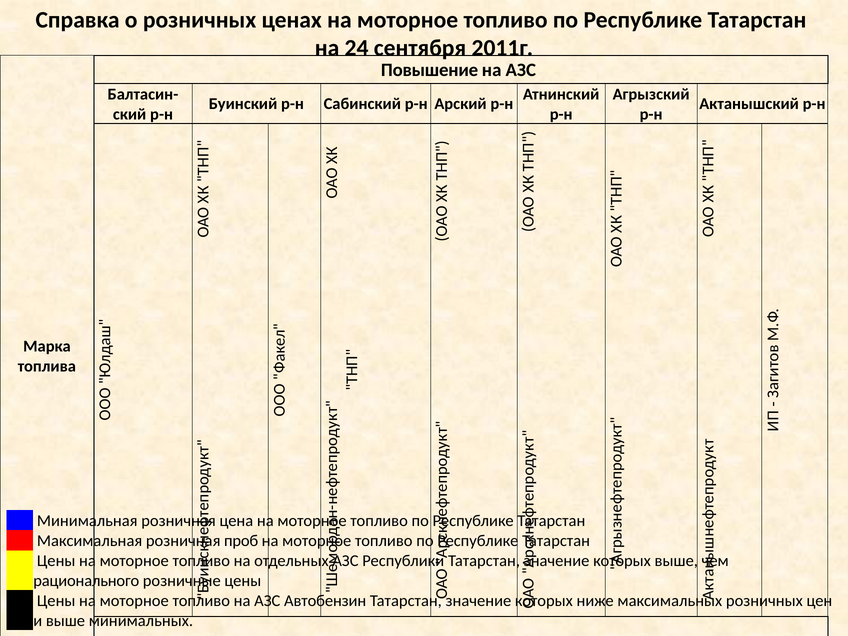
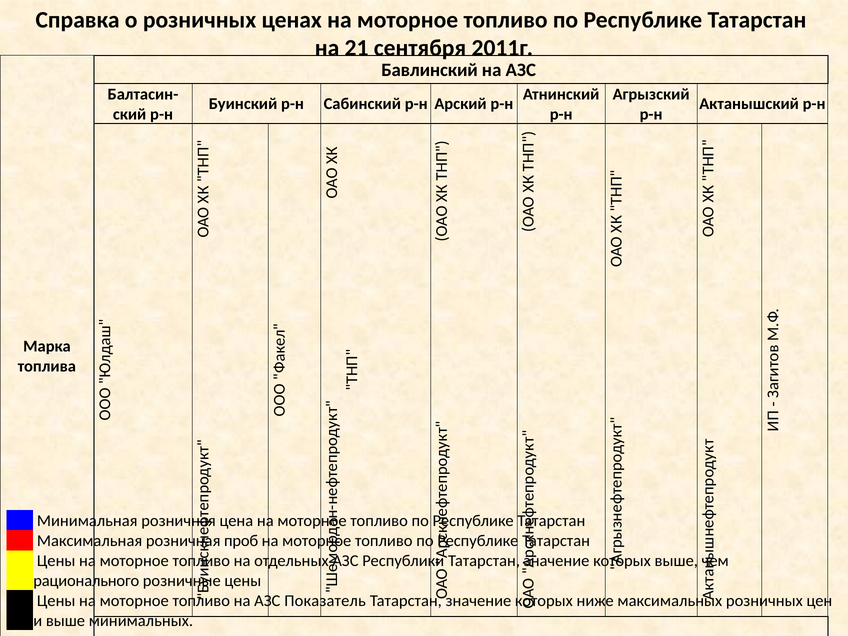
24: 24 -> 21
Повышение: Повышение -> Бавлинский
Автобензин: Автобензин -> Показатель
